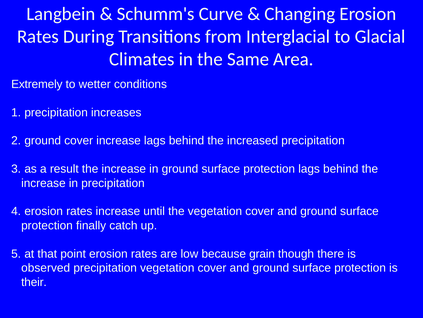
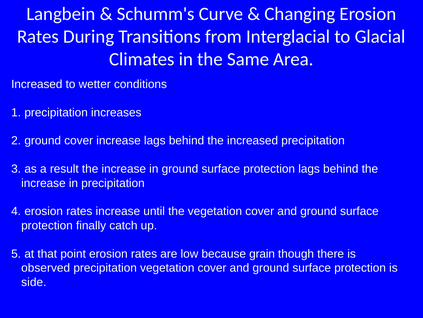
Extremely at (37, 84): Extremely -> Increased
their: their -> side
